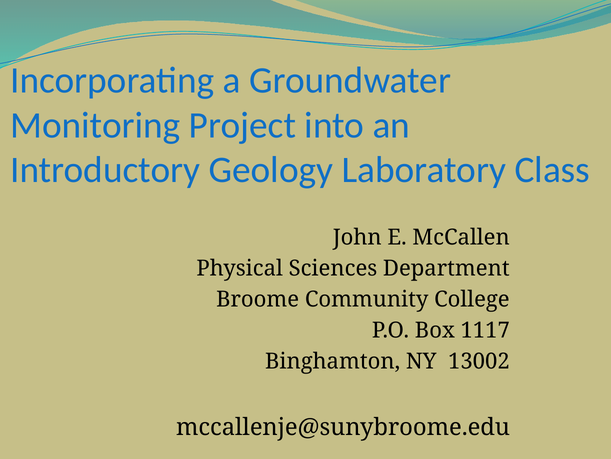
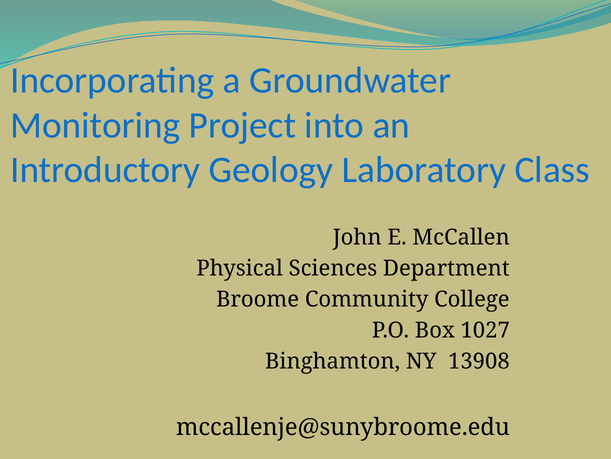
1117: 1117 -> 1027
13002: 13002 -> 13908
